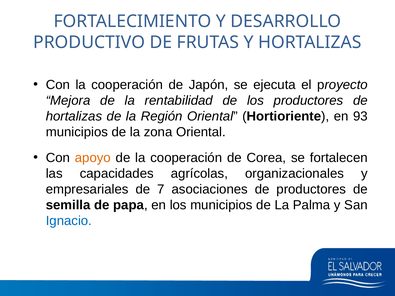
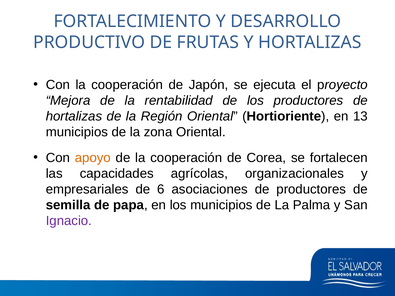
93: 93 -> 13
7: 7 -> 6
Ignacio colour: blue -> purple
